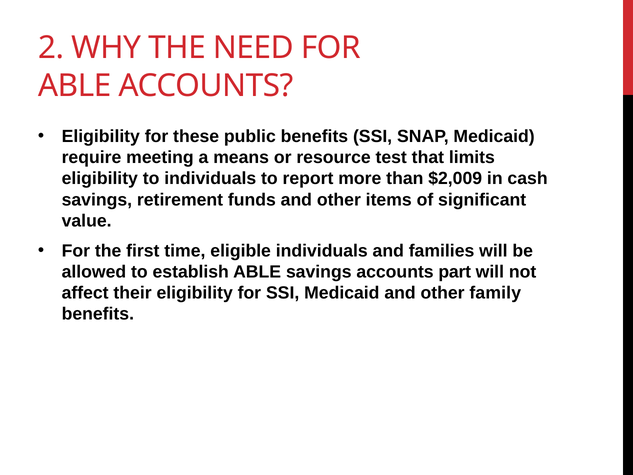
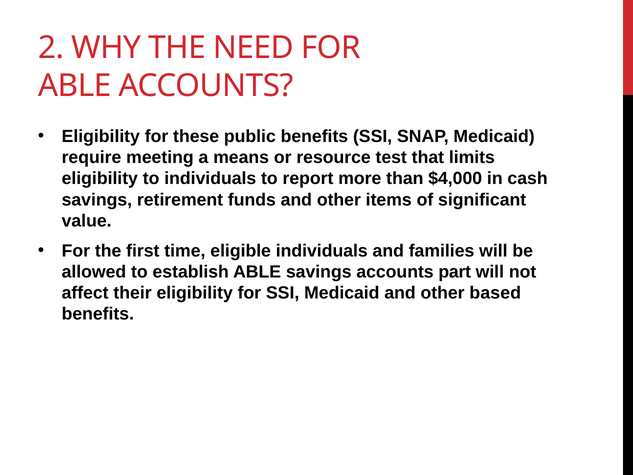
$2,009: $2,009 -> $4,000
family: family -> based
